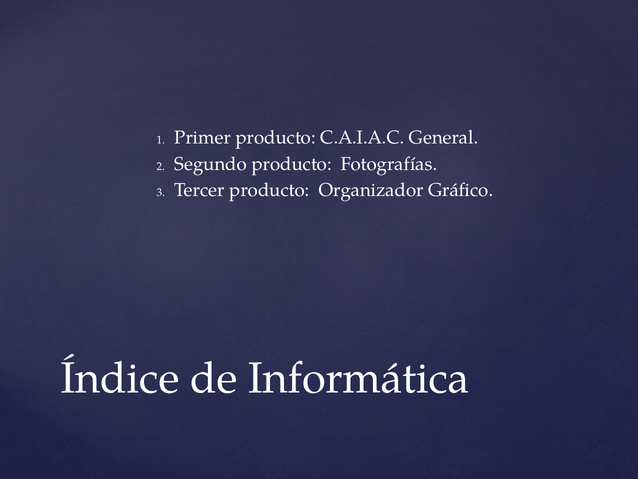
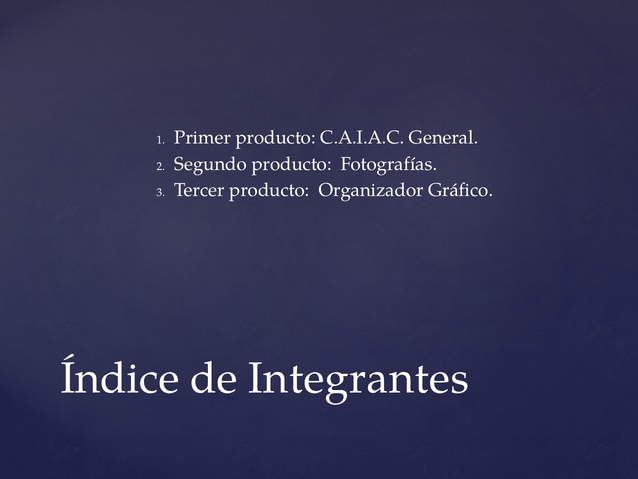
Informática: Informática -> Integrantes
